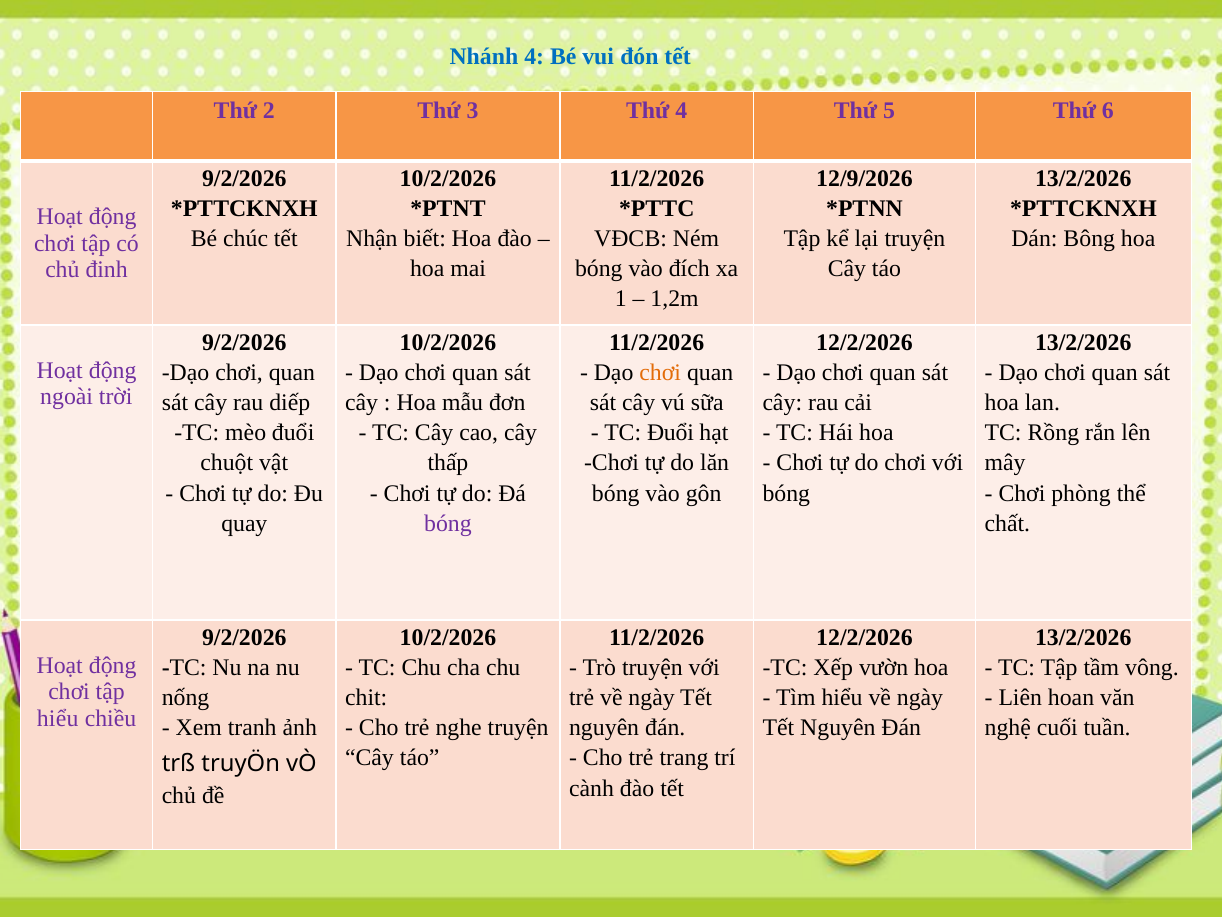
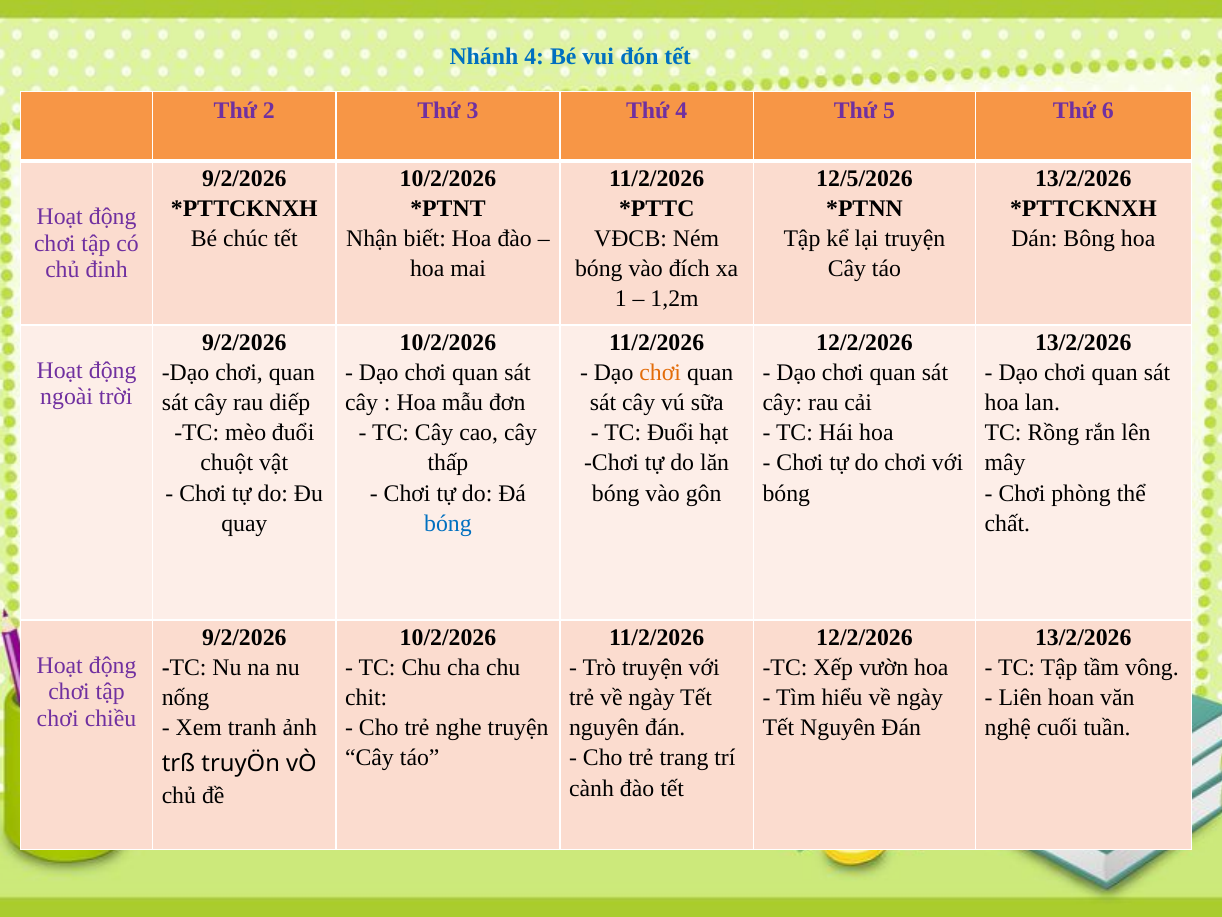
12/9/2026: 12/9/2026 -> 12/5/2026
bóng at (448, 523) colour: purple -> blue
hiểu at (58, 718): hiểu -> chơi
